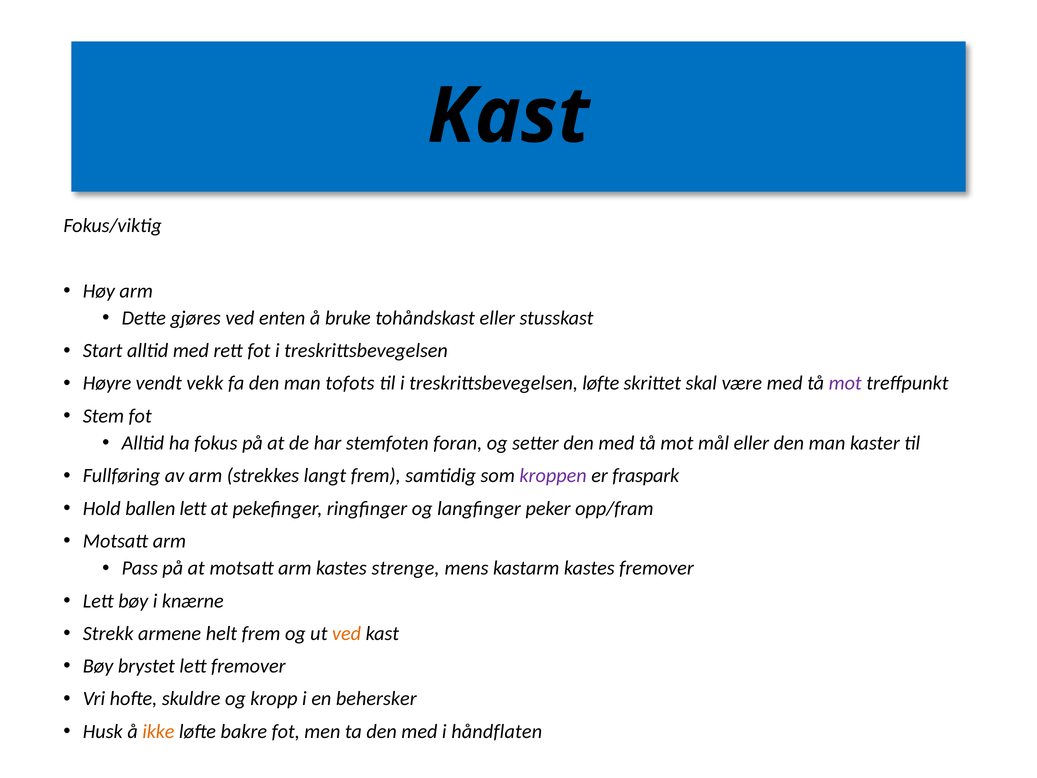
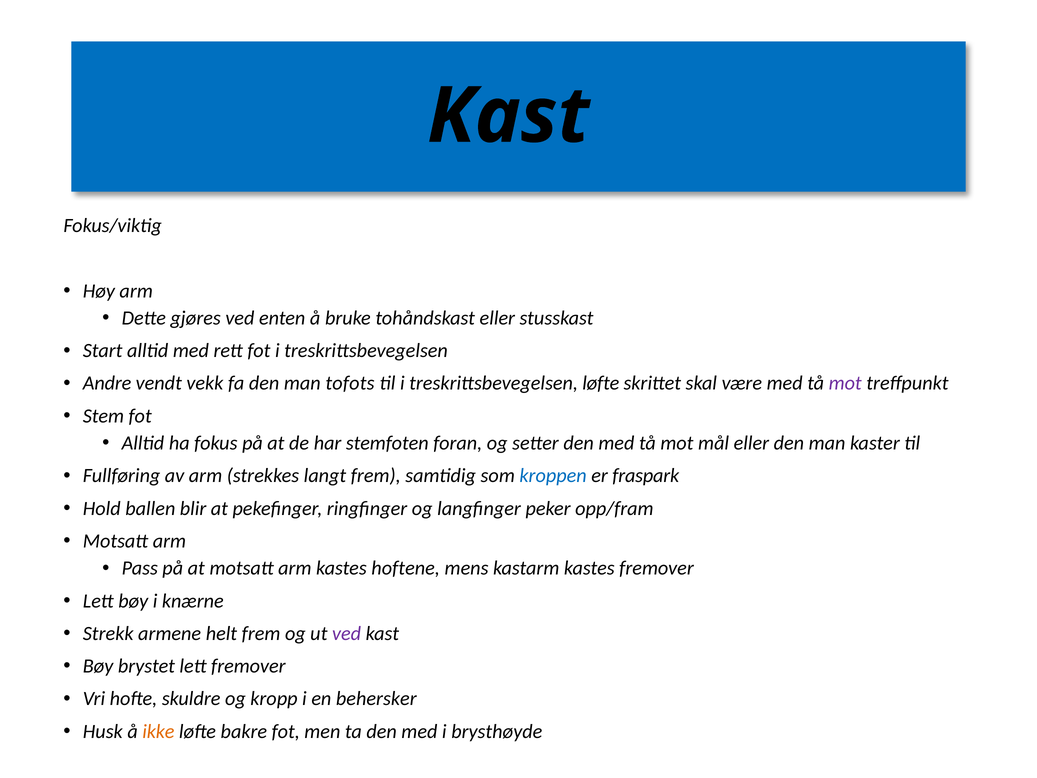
Høyre: Høyre -> Andre
kroppen colour: purple -> blue
ballen lett: lett -> blir
strenge: strenge -> hoftene
ved at (347, 633) colour: orange -> purple
håndflaten: håndflaten -> brysthøyde
